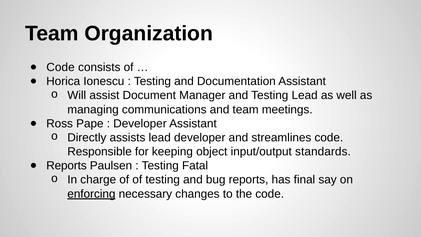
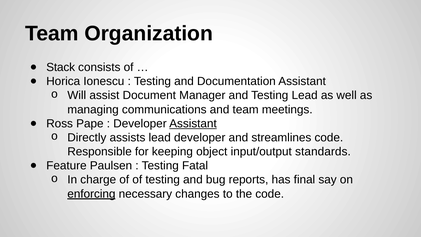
Code at (61, 67): Code -> Stack
Assistant at (193, 123) underline: none -> present
Reports at (67, 166): Reports -> Feature
